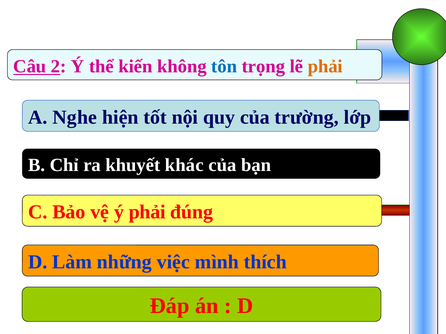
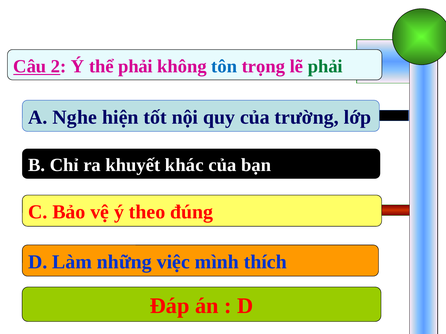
thể kiến: kiến -> phải
phải at (325, 66) colour: orange -> green
ý phải: phải -> theo
